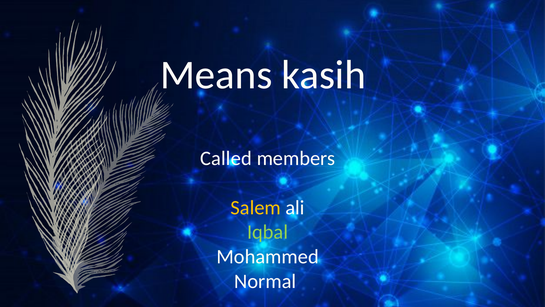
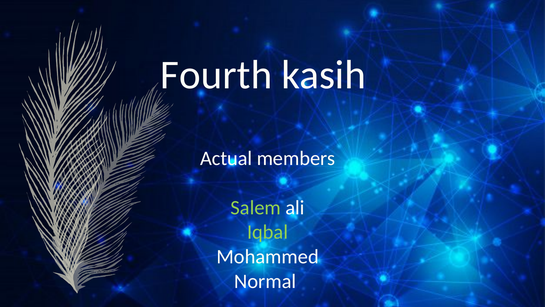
Means: Means -> Fourth
Called: Called -> Actual
Salem colour: yellow -> light green
